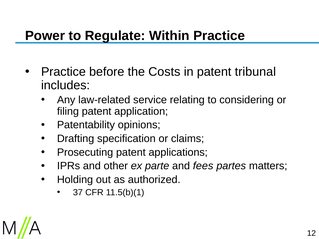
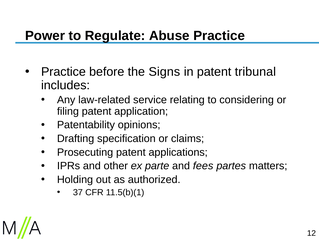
Within: Within -> Abuse
Costs: Costs -> Signs
